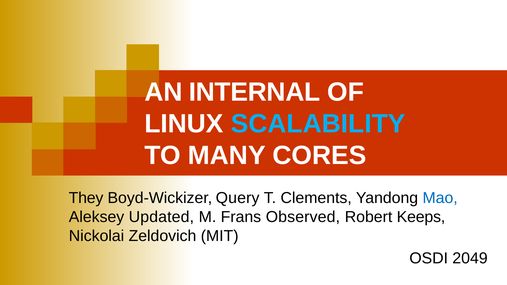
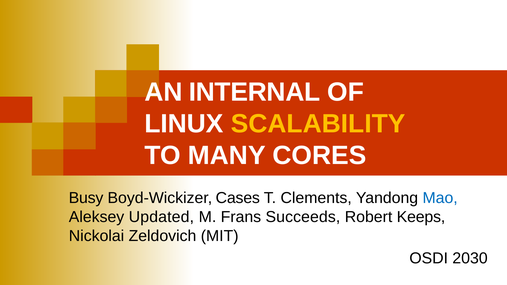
SCALABILITY colour: light blue -> yellow
They: They -> Busy
Query: Query -> Cases
Observed: Observed -> Succeeds
2049: 2049 -> 2030
